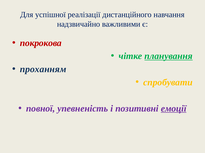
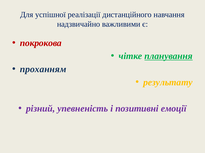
спробувати: спробувати -> результату
повної: повної -> різний
емоції underline: present -> none
